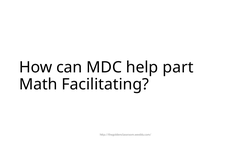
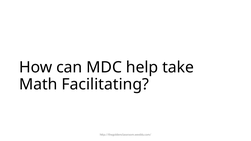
part: part -> take
